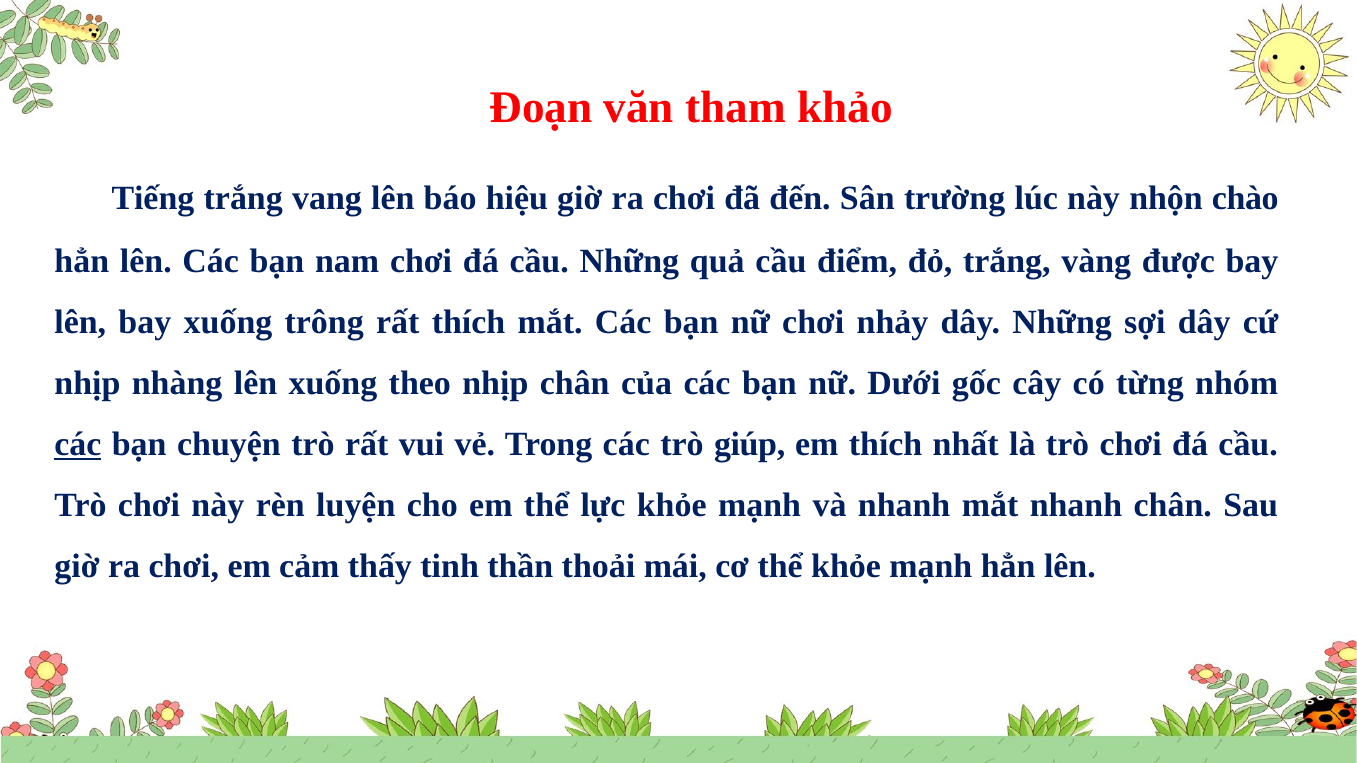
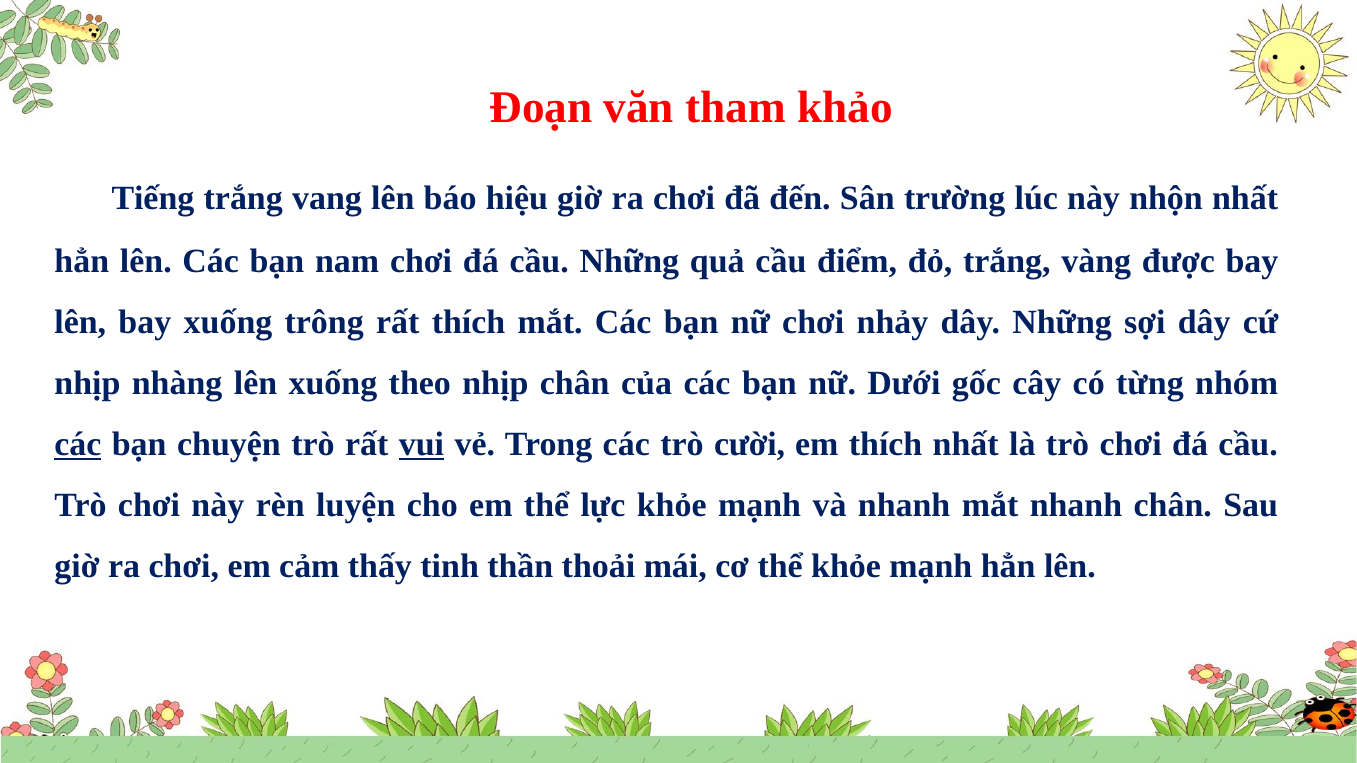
nhộn chào: chào -> nhất
vui underline: none -> present
giúp: giúp -> cười
